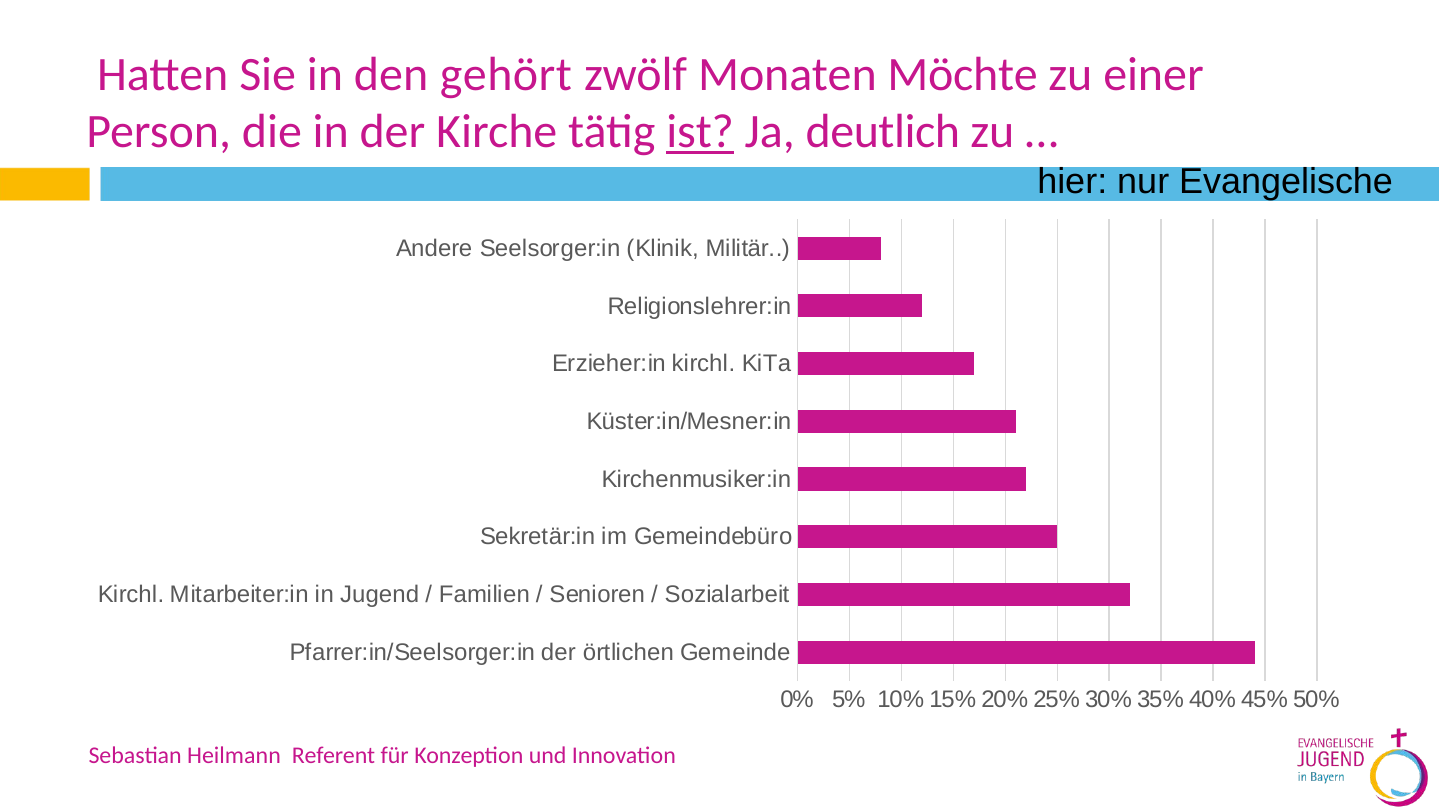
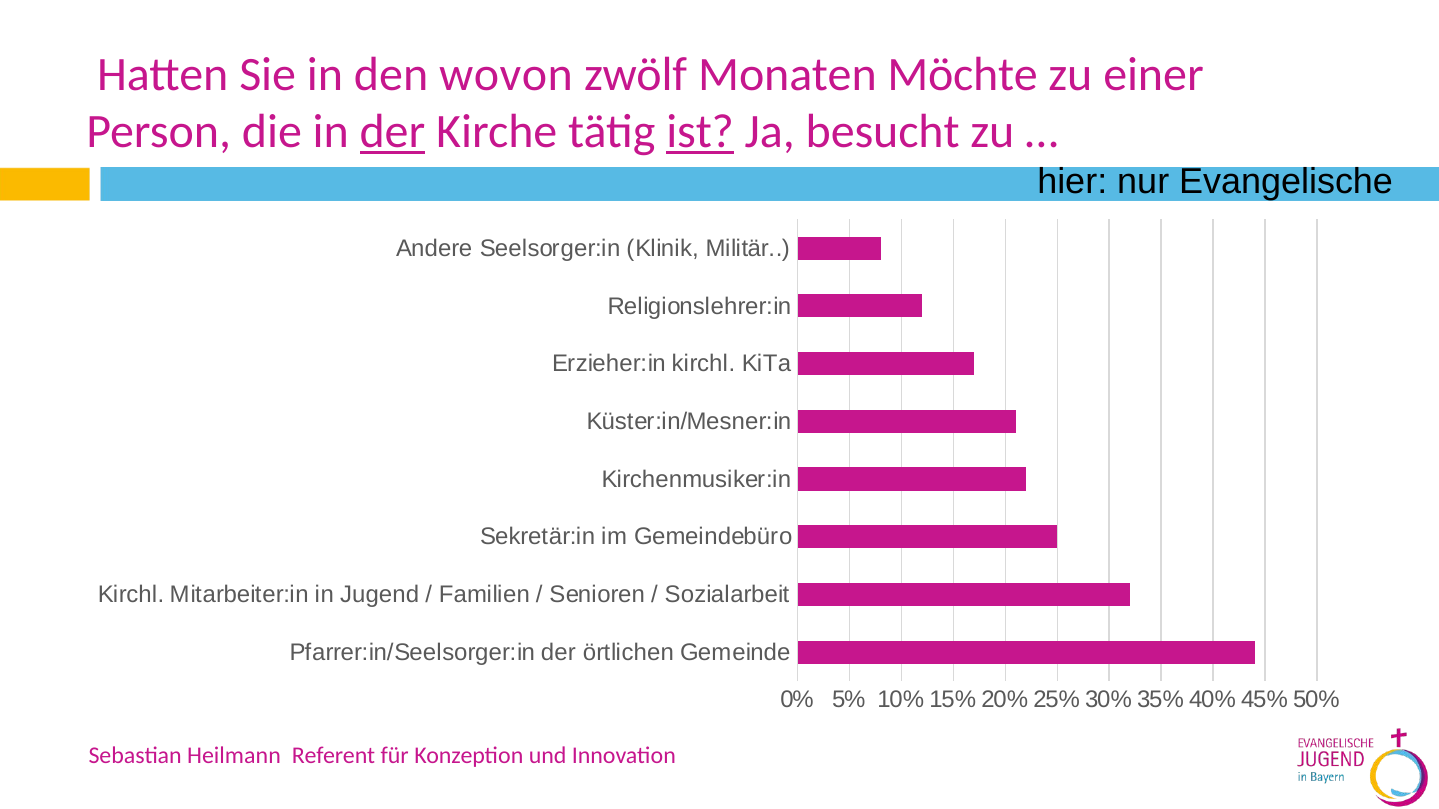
gehört: gehört -> wovon
der at (392, 132) underline: none -> present
deutlich: deutlich -> besucht
